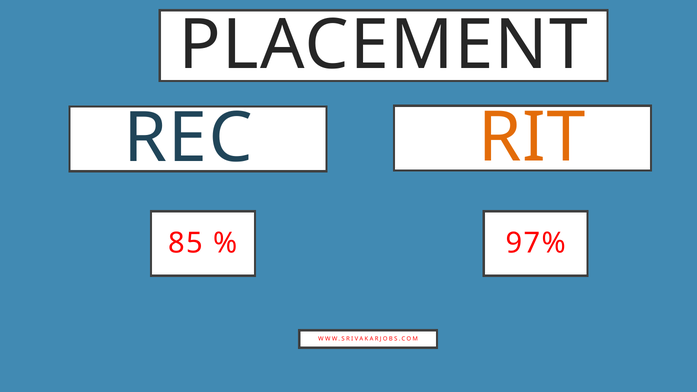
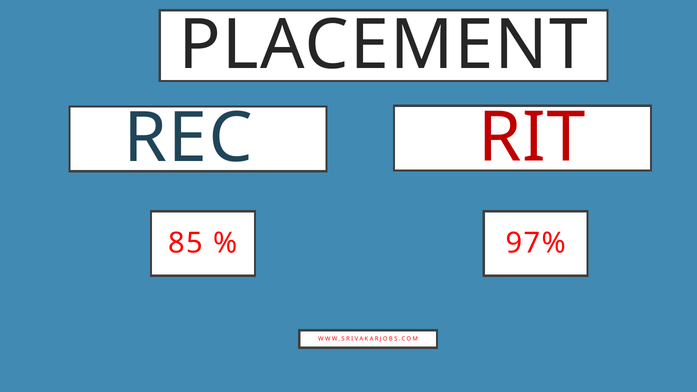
RIT colour: orange -> red
